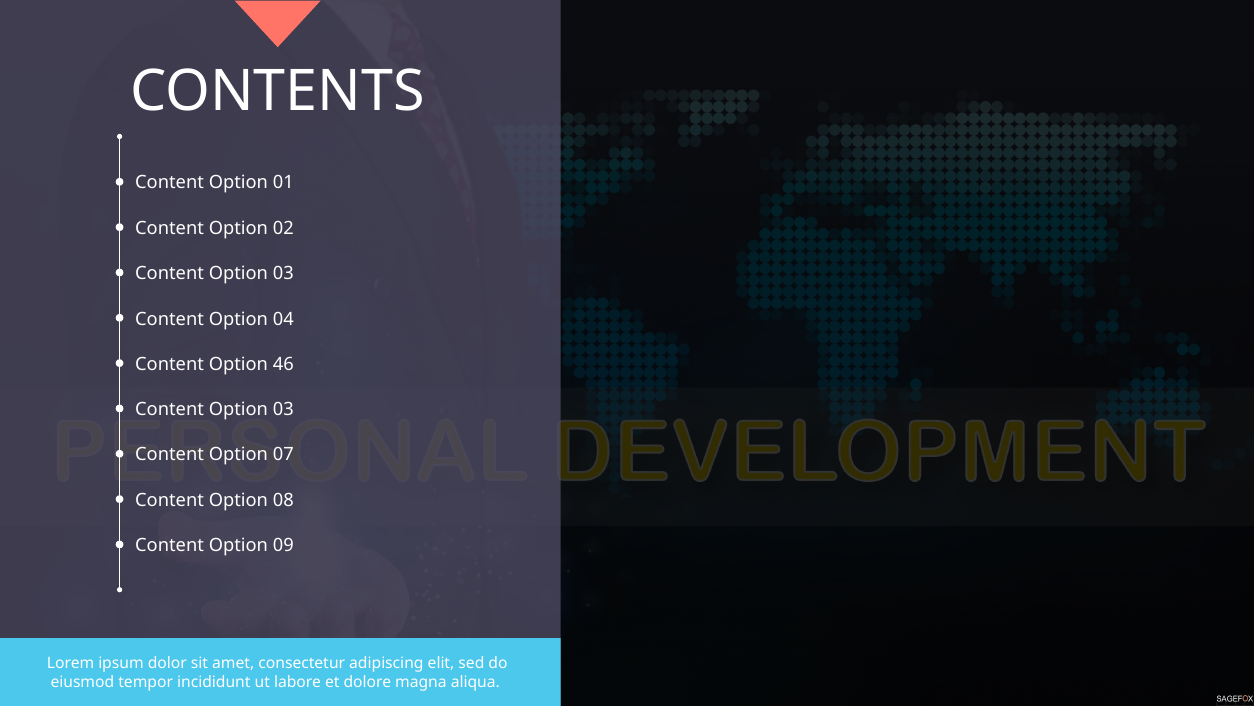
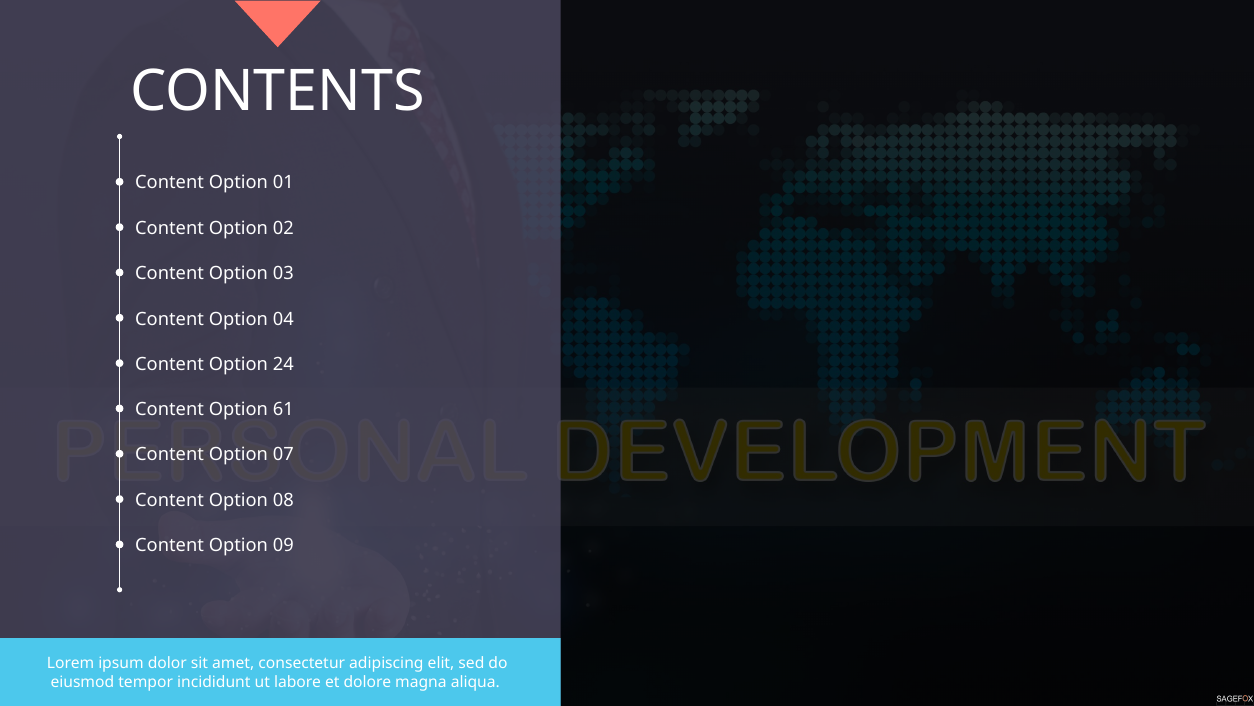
46: 46 -> 24
03 at (283, 409): 03 -> 61
